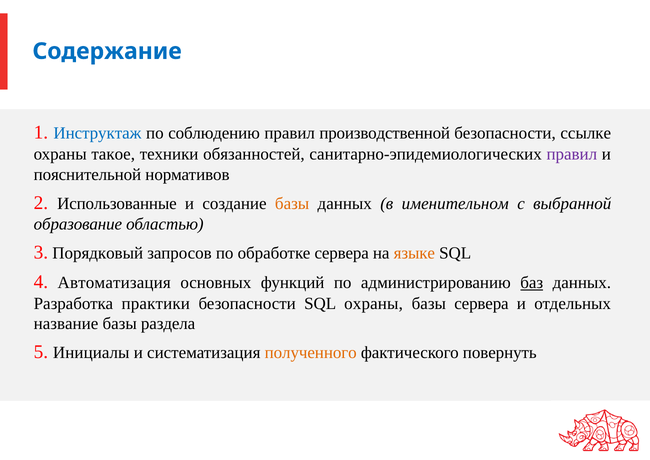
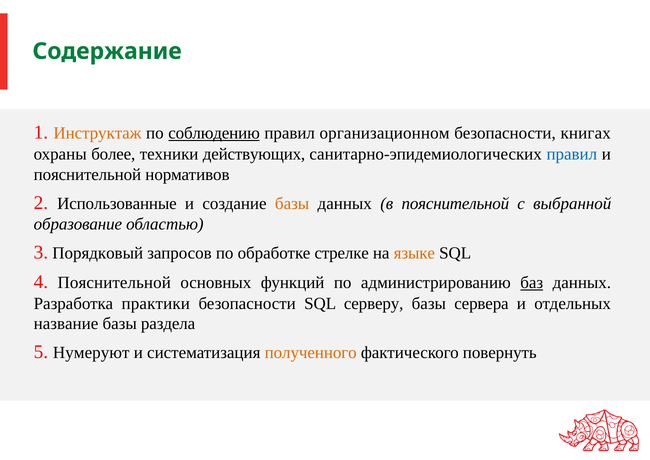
Содержание colour: blue -> green
Инструктаж colour: blue -> orange
соблюдению underline: none -> present
производственной: производственной -> организационном
ссылке: ссылке -> книгах
такое: такое -> более
обязанностей: обязанностей -> действующих
правил at (572, 154) colour: purple -> blue
в именительном: именительном -> пояснительной
обработке сервера: сервера -> стрелке
4 Автоматизация: Автоматизация -> Пояснительной
SQL охраны: охраны -> серверу
Инициалы: Инициалы -> Нумеруют
